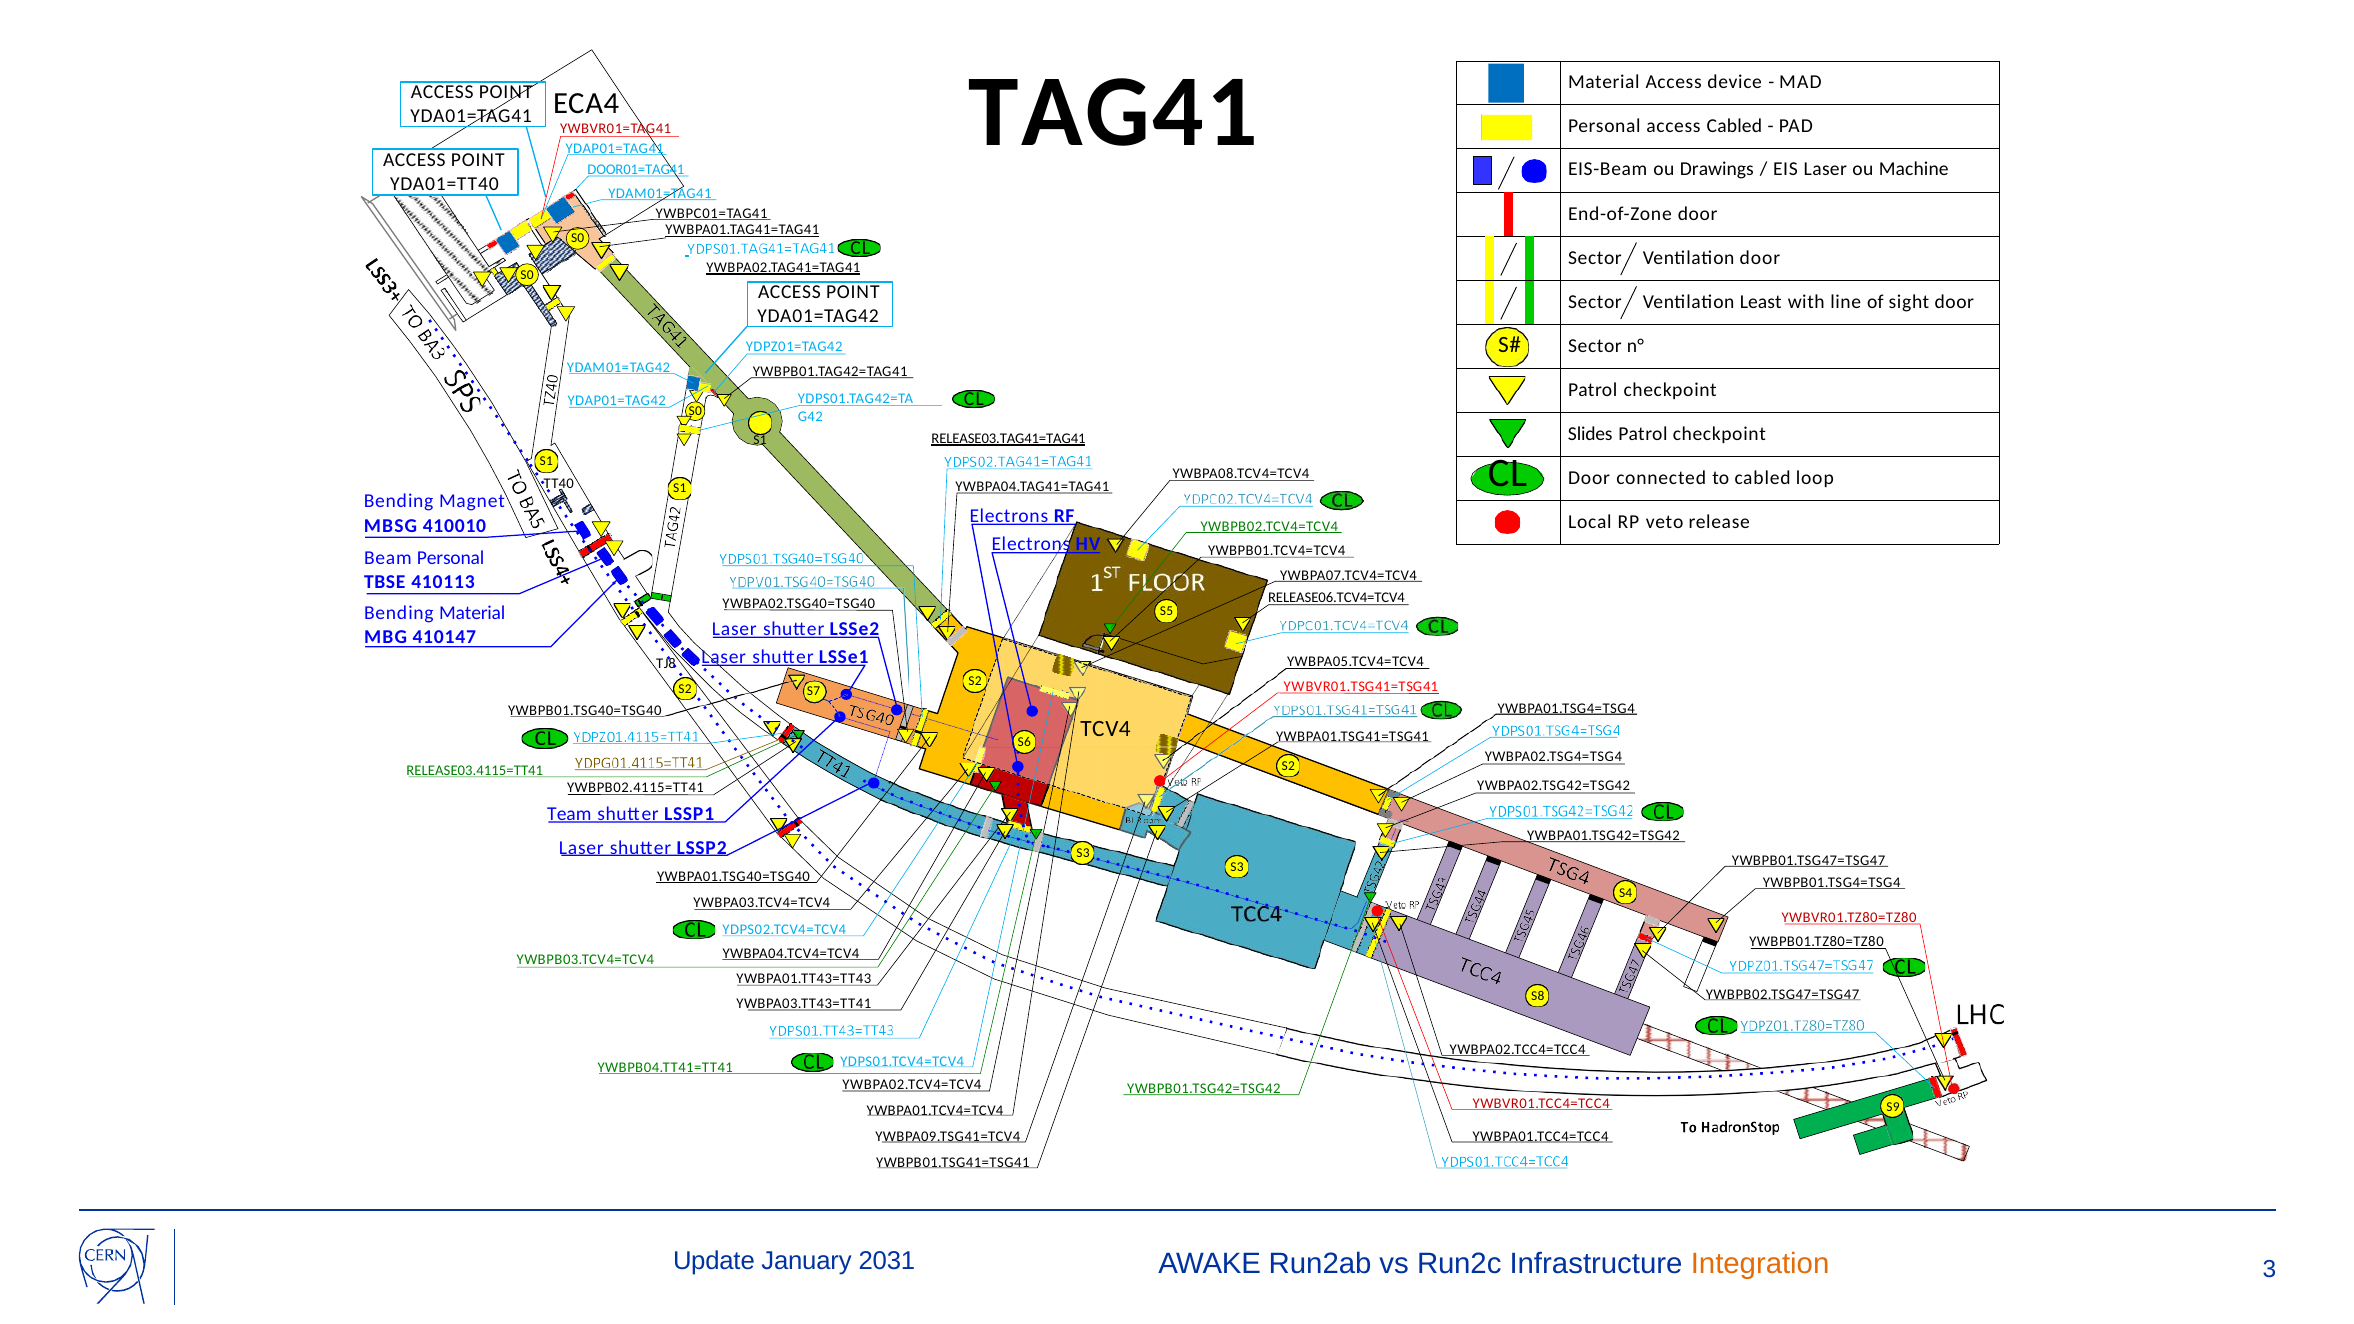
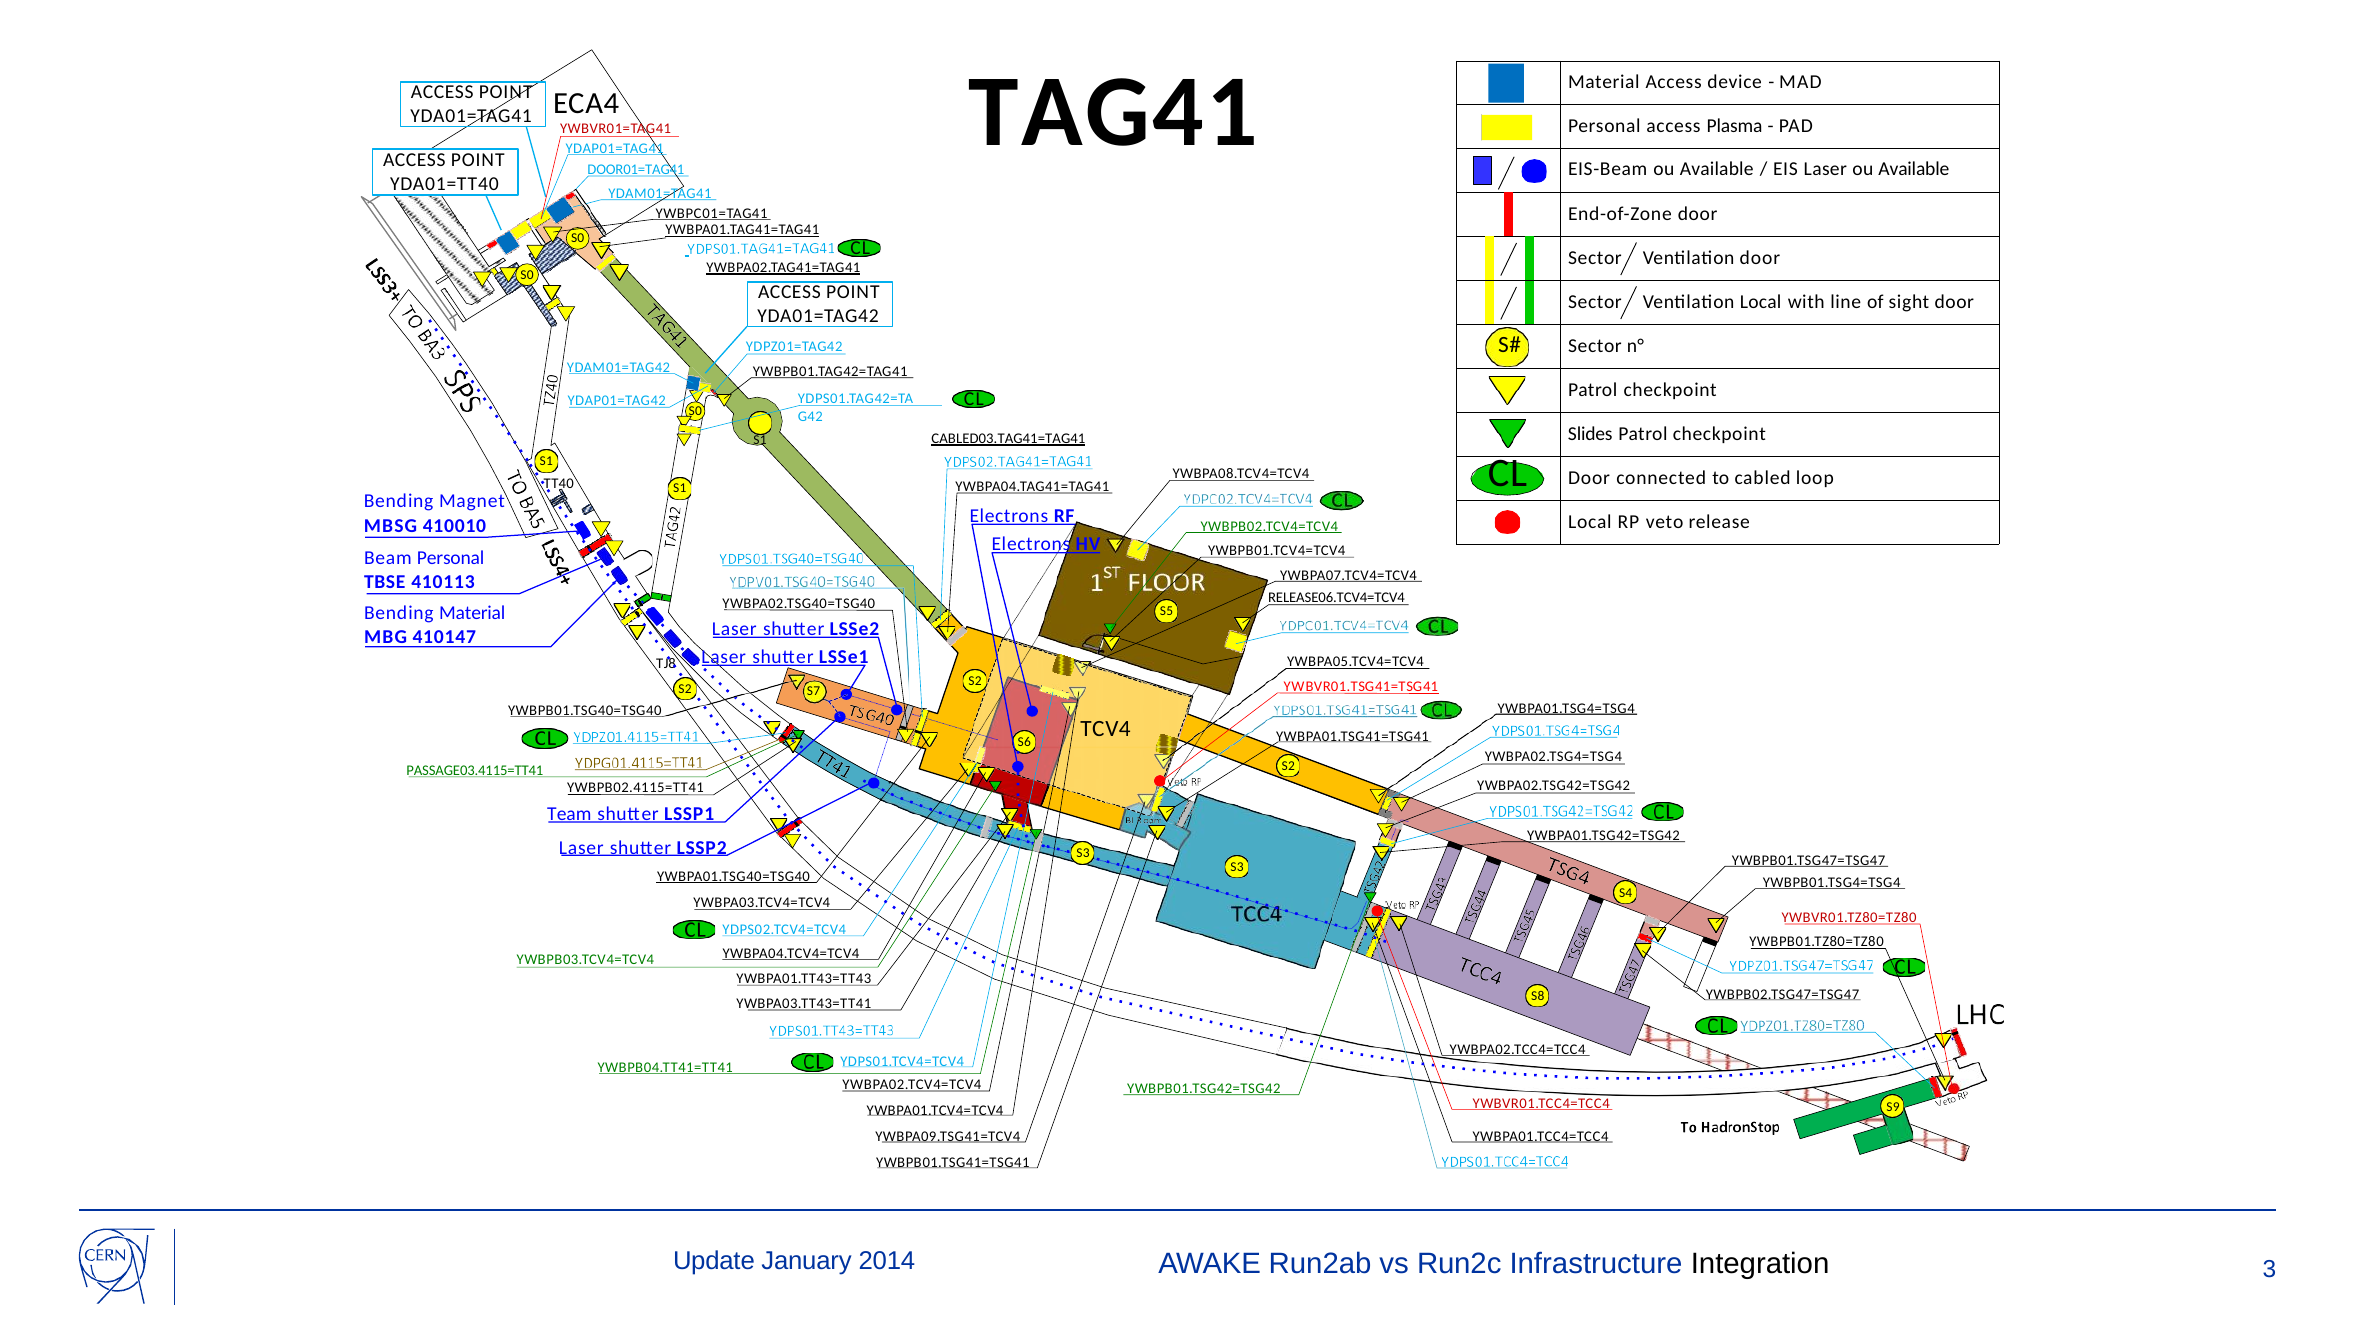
access Cabled: Cabled -> Plasma
EIS-Beam ou Drawings: Drawings -> Available
Laser ou Machine: Machine -> Available
Ventilation Least: Least -> Local
RELEASE03.TAG41=TAG41: RELEASE03.TAG41=TAG41 -> CABLED03.TAG41=TAG41
RELEASE03.4115=TT41: RELEASE03.4115=TT41 -> PASSAGE03.4115=TT41
2031: 2031 -> 2014
Integration colour: orange -> black
